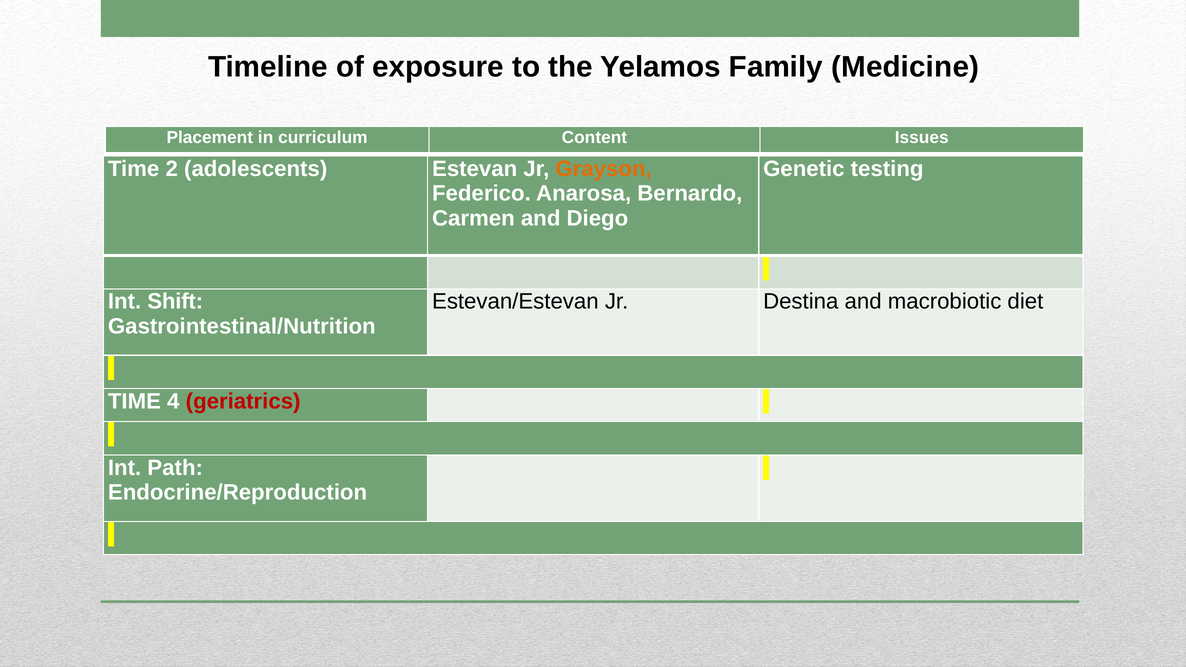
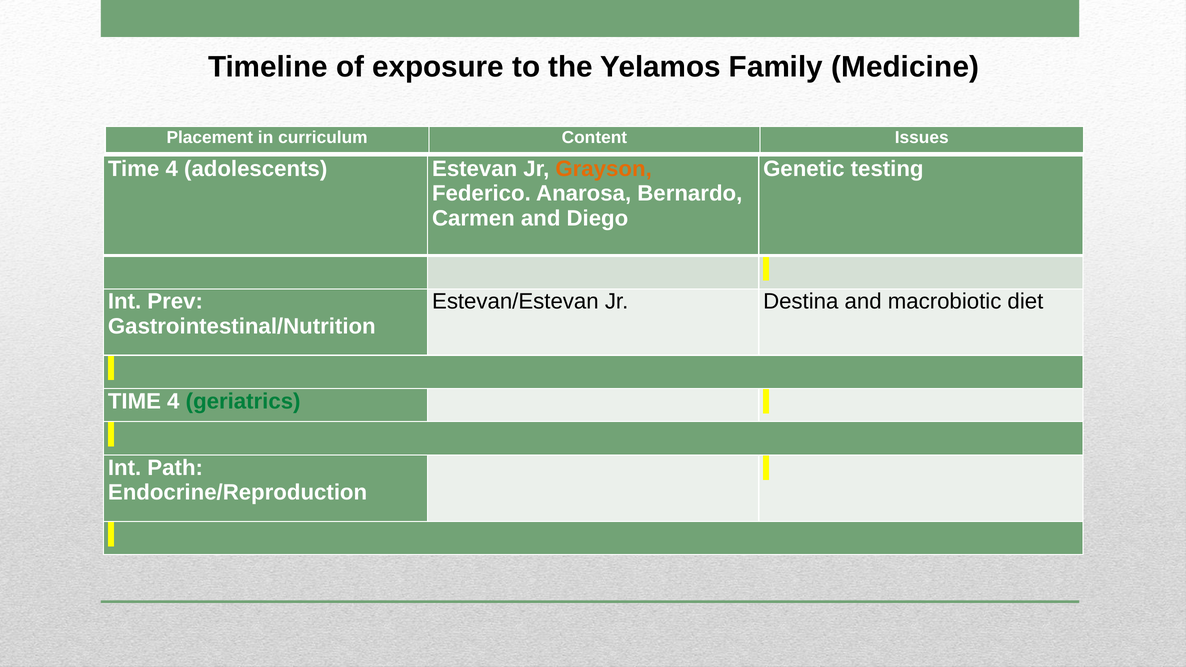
2 at (172, 169): 2 -> 4
Shift: Shift -> Prev
geriatrics colour: red -> green
